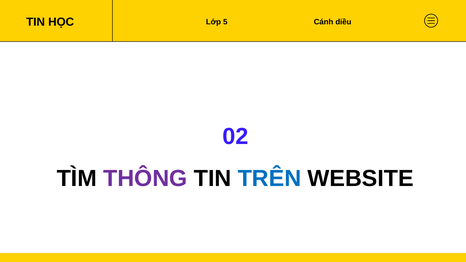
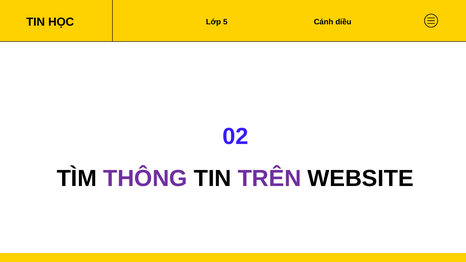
TRÊN colour: blue -> purple
